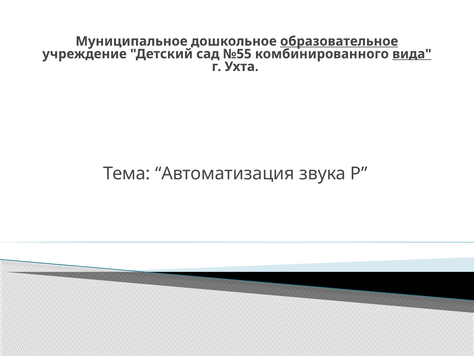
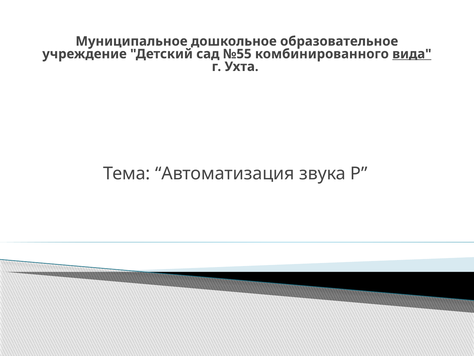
образовательное underline: present -> none
